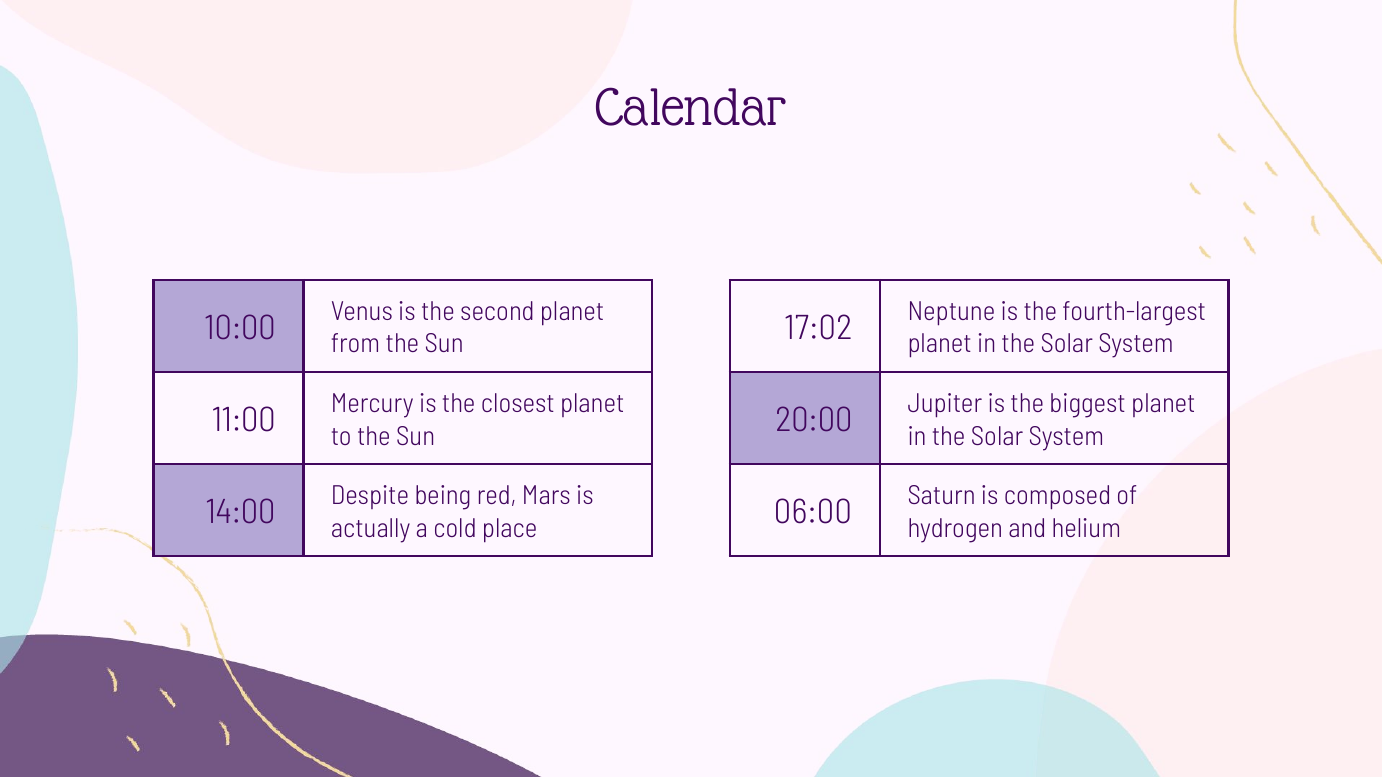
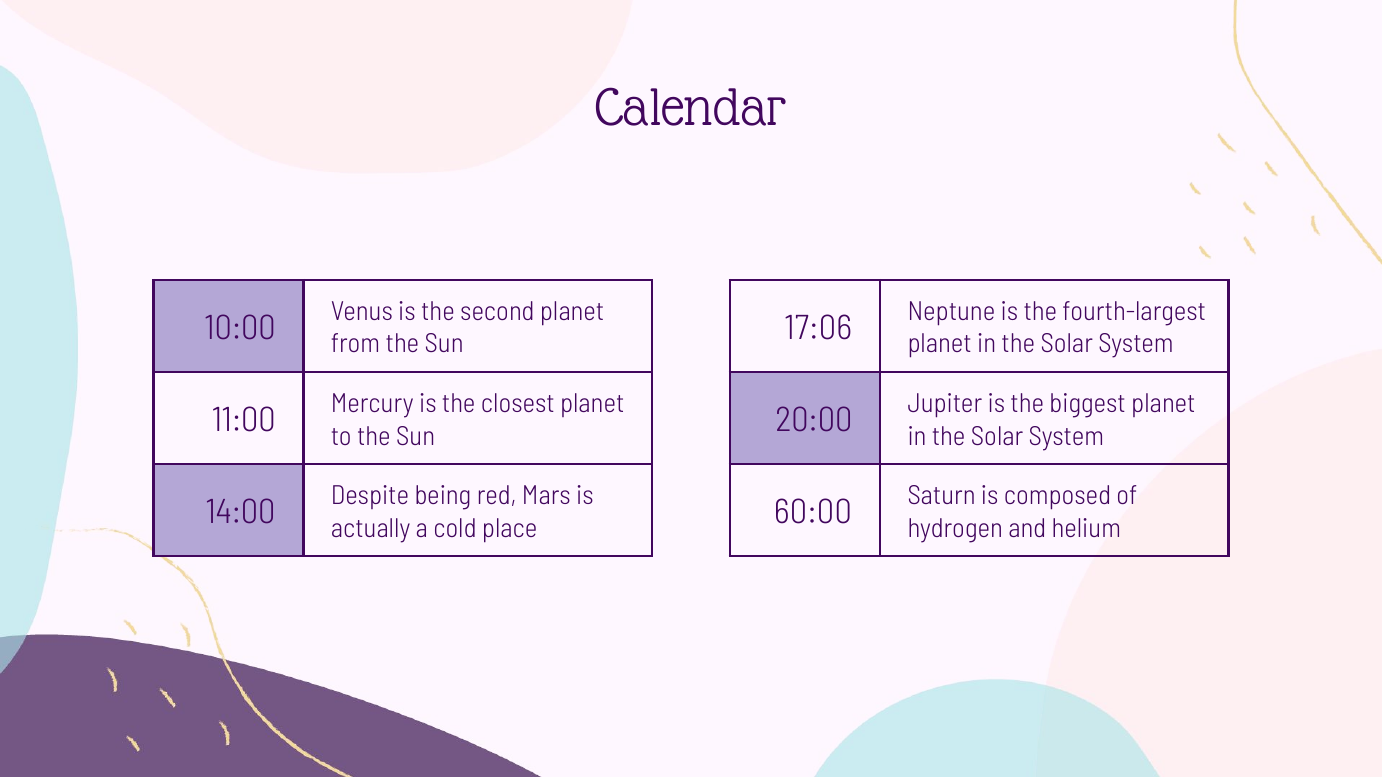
17:02: 17:02 -> 17:06
06:00: 06:00 -> 60:00
